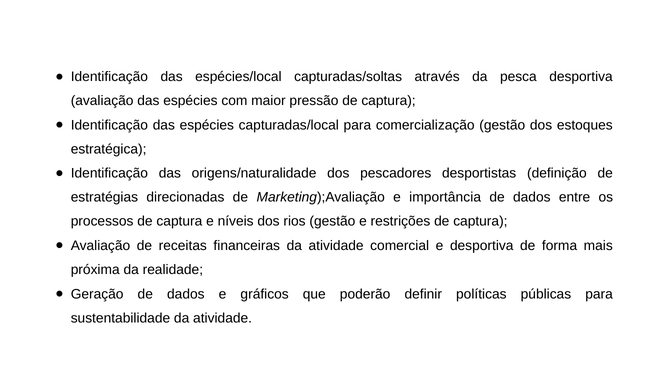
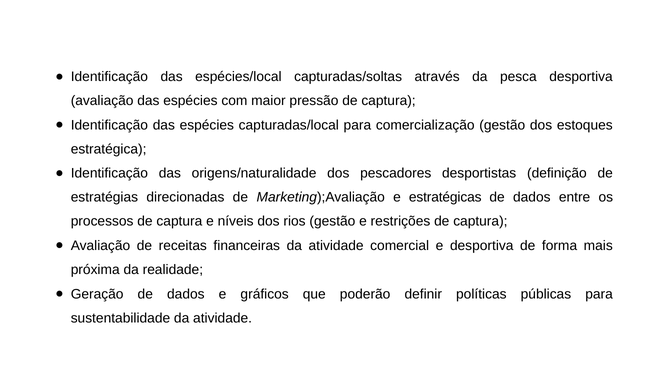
importância: importância -> estratégicas
